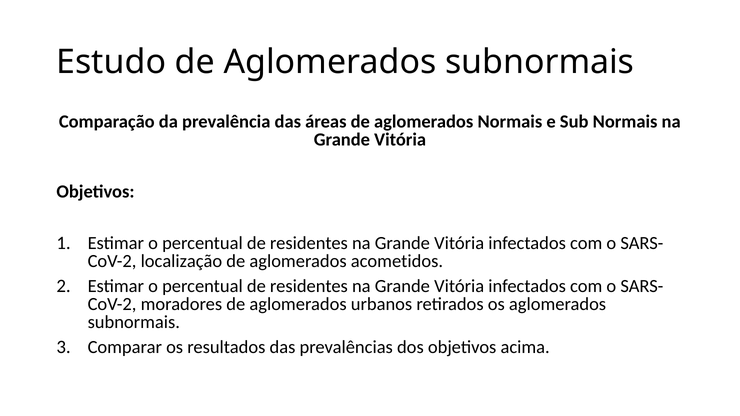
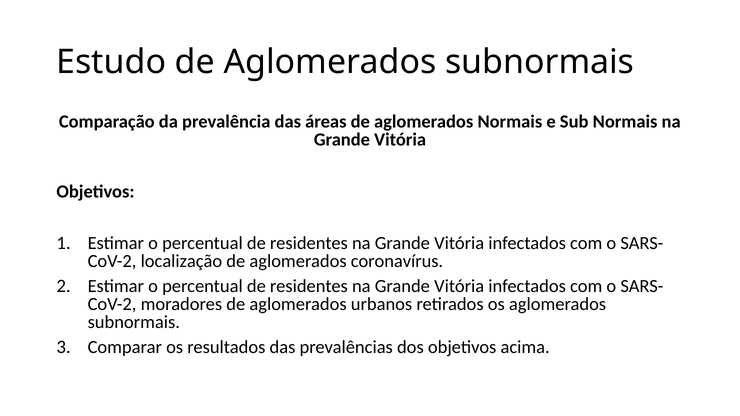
acometidos: acometidos -> coronavírus
